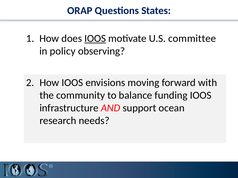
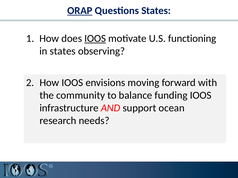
ORAP underline: none -> present
committee: committee -> functioning
in policy: policy -> states
